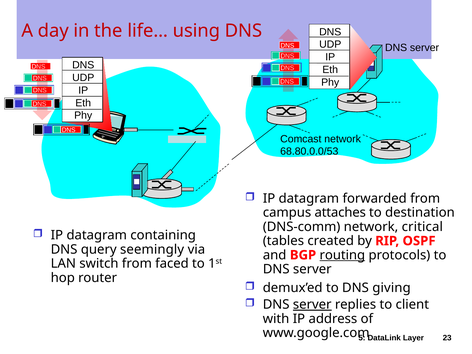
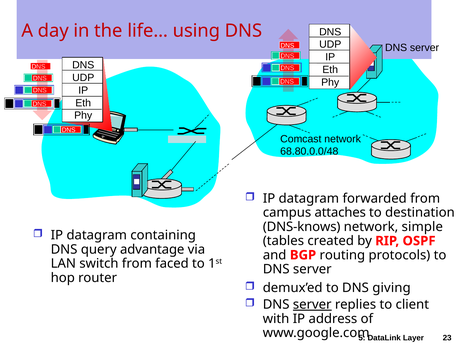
68.80.0.0/53: 68.80.0.0/53 -> 68.80.0.0/48
DNS-comm: DNS-comm -> DNS-knows
critical: critical -> simple
seemingly: seemingly -> advantage
routing underline: present -> none
